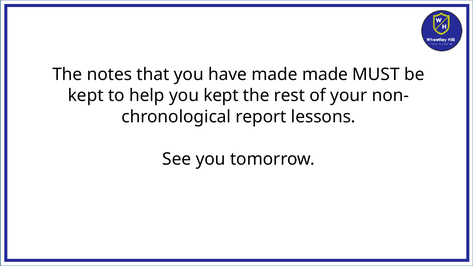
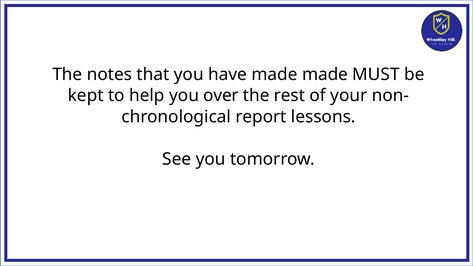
you kept: kept -> over
